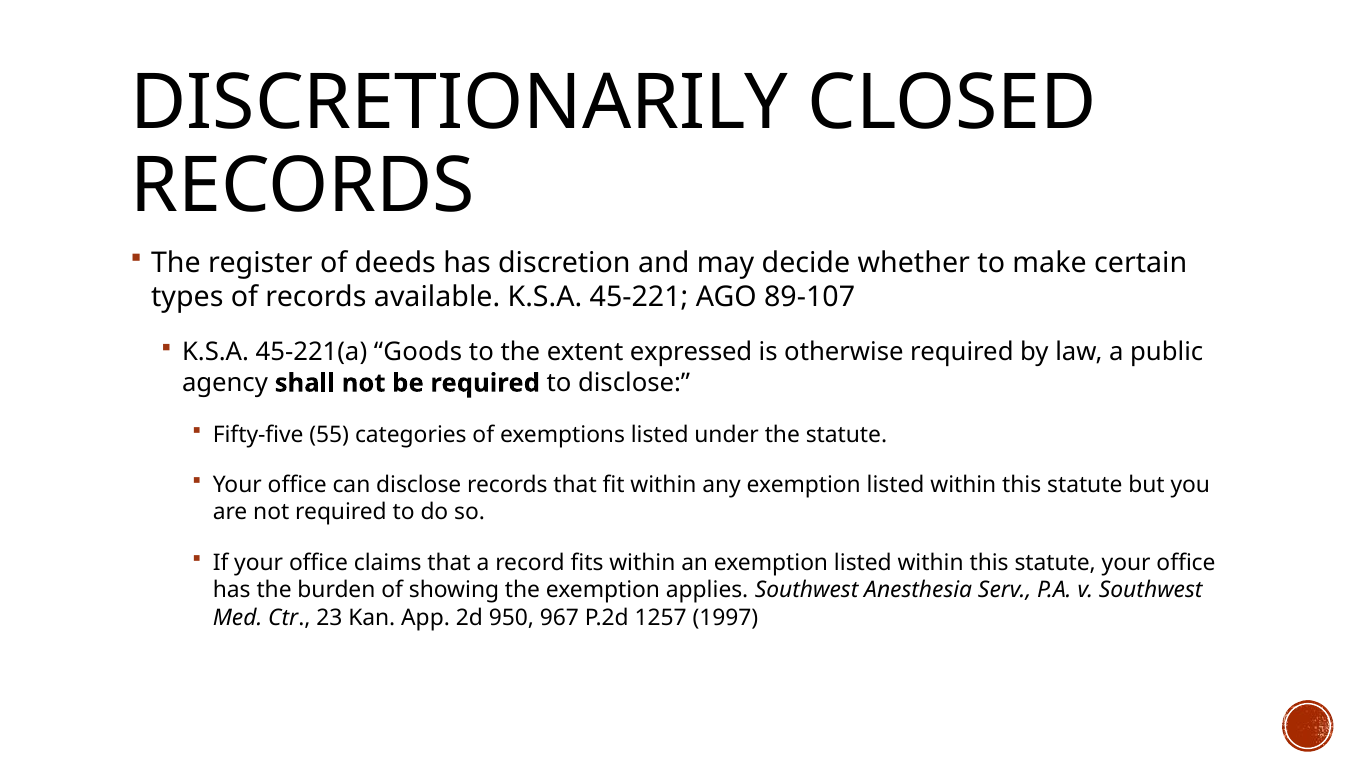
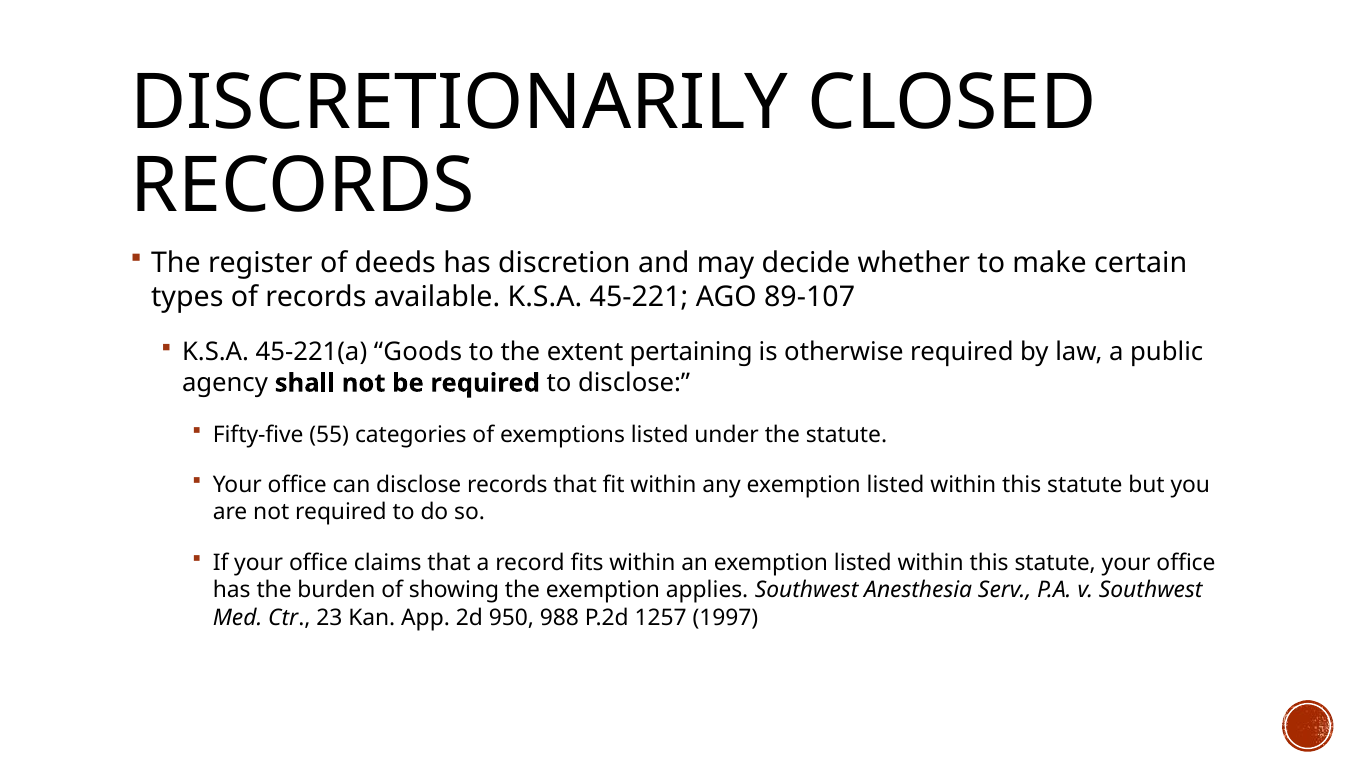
expressed: expressed -> pertaining
967: 967 -> 988
